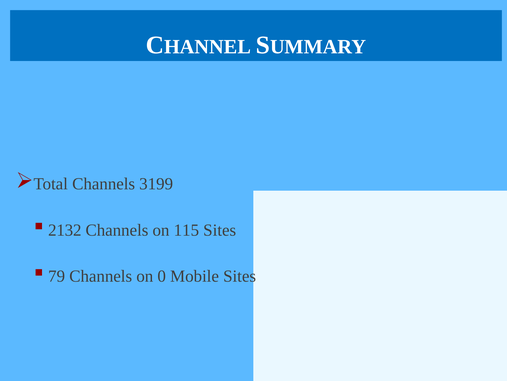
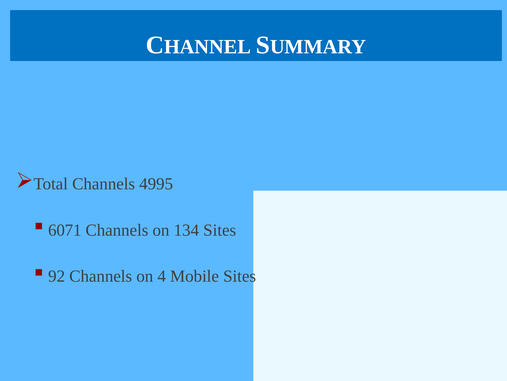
3199: 3199 -> 4995
2132: 2132 -> 6071
115: 115 -> 134
79: 79 -> 92
0: 0 -> 4
